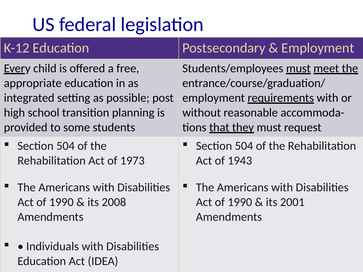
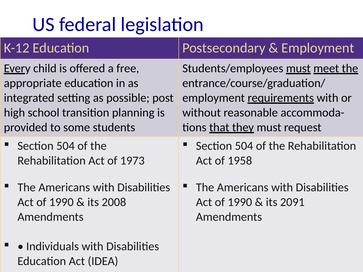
1943: 1943 -> 1958
2001: 2001 -> 2091
